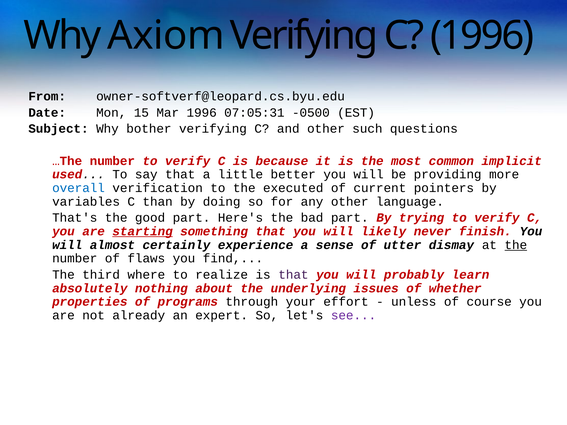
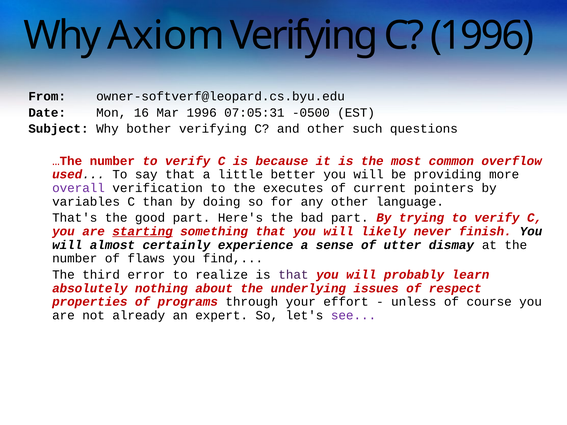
15: 15 -> 16
implicit: implicit -> overflow
overall colour: blue -> purple
executed: executed -> executes
the at (516, 245) underline: present -> none
where: where -> error
whether: whether -> respect
